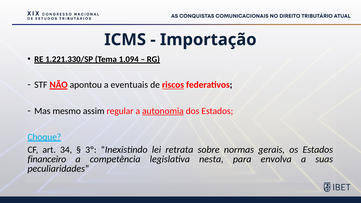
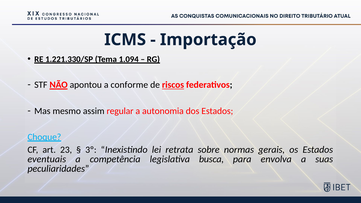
eventuais: eventuais -> conforme
autonomia underline: present -> none
34: 34 -> 23
financeiro: financeiro -> eventuais
nesta: nesta -> busca
